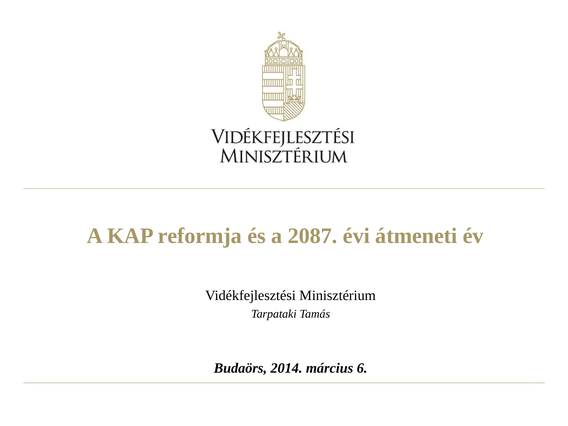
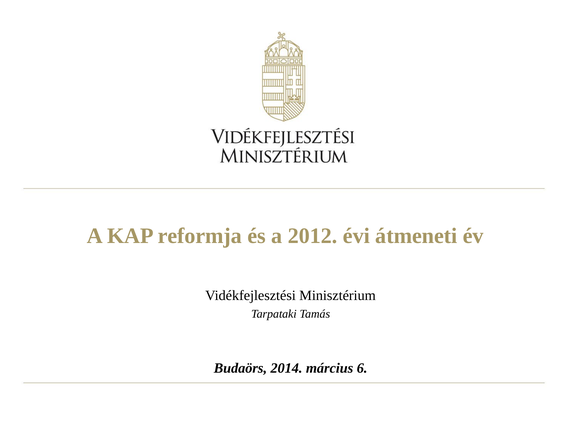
2087: 2087 -> 2012
